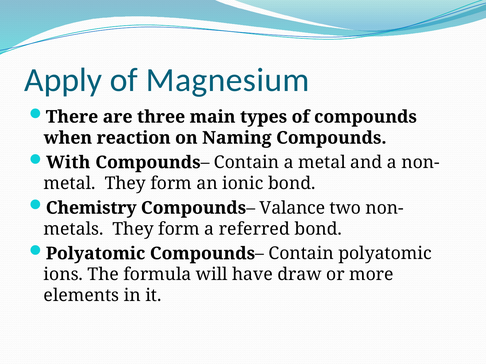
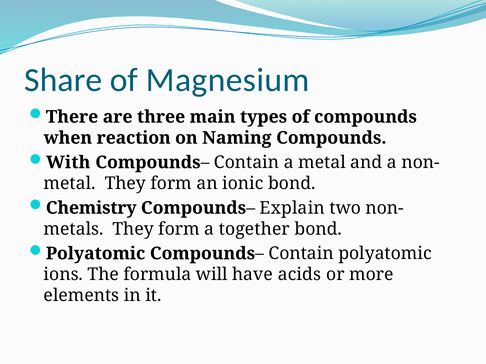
Apply: Apply -> Share
Valance: Valance -> Explain
referred: referred -> together
draw: draw -> acids
